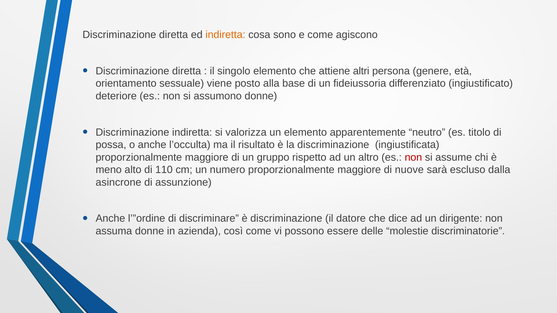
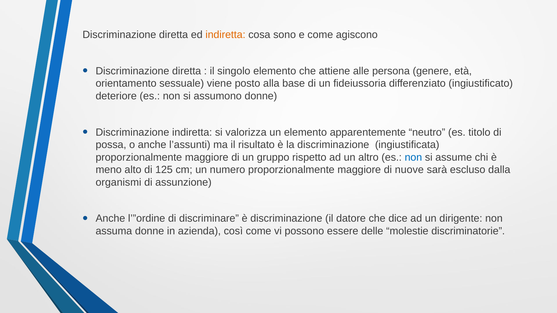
altri: altri -> alle
l’occulta: l’occulta -> l’assunti
non at (413, 157) colour: red -> blue
110: 110 -> 125
asincrone: asincrone -> organismi
